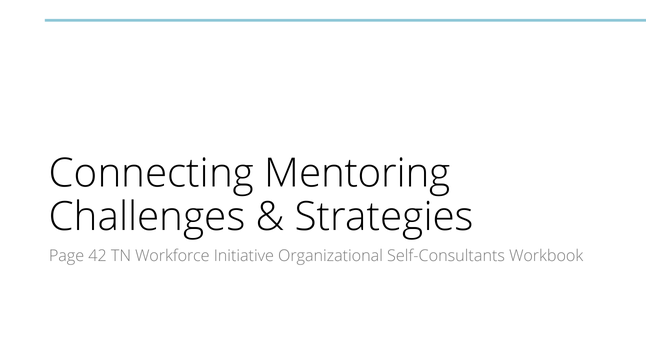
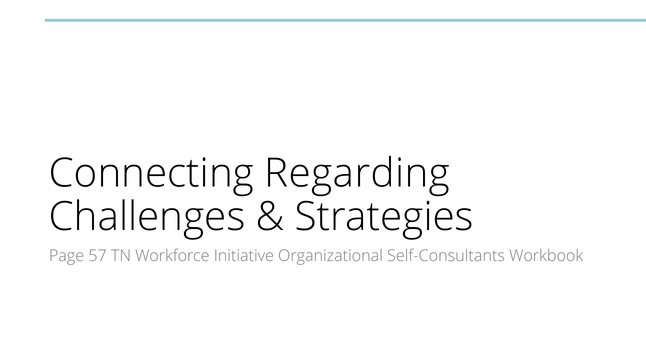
Mentoring: Mentoring -> Regarding
42: 42 -> 57
